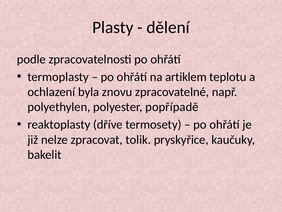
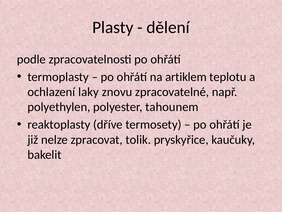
byla: byla -> laky
popřípadě: popřípadě -> tahounem
